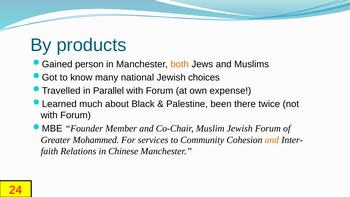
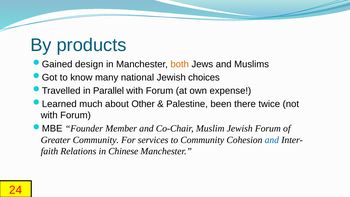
person: person -> design
Black: Black -> Other
Greater Mohammed: Mohammed -> Community
and at (272, 140) colour: orange -> blue
